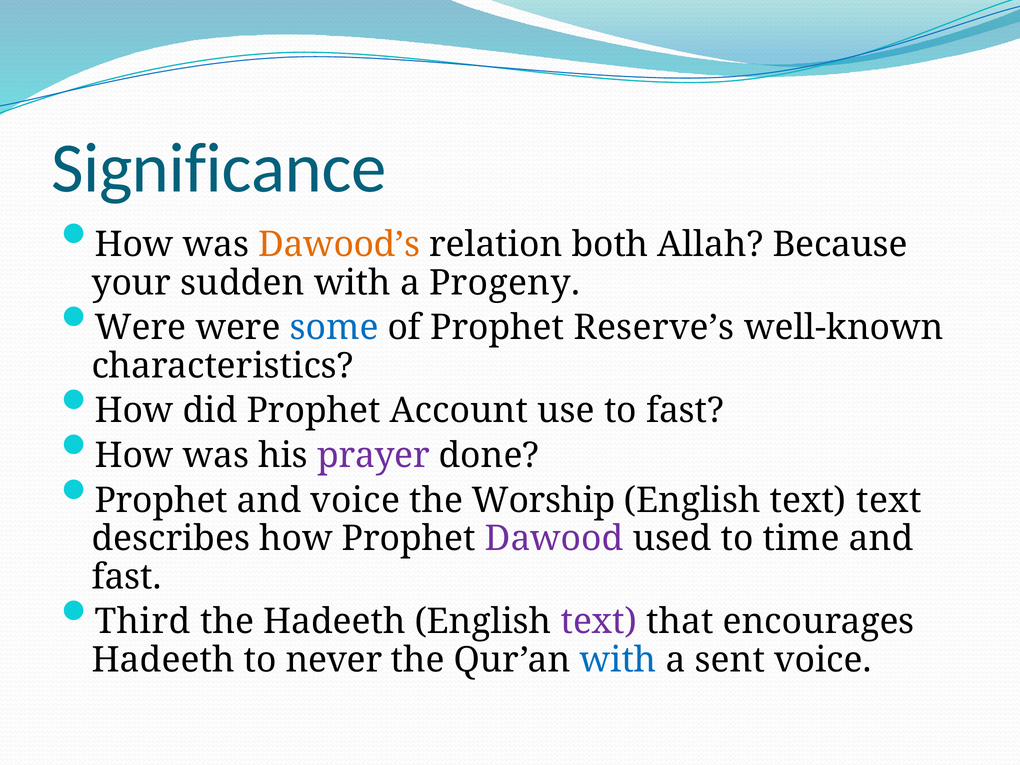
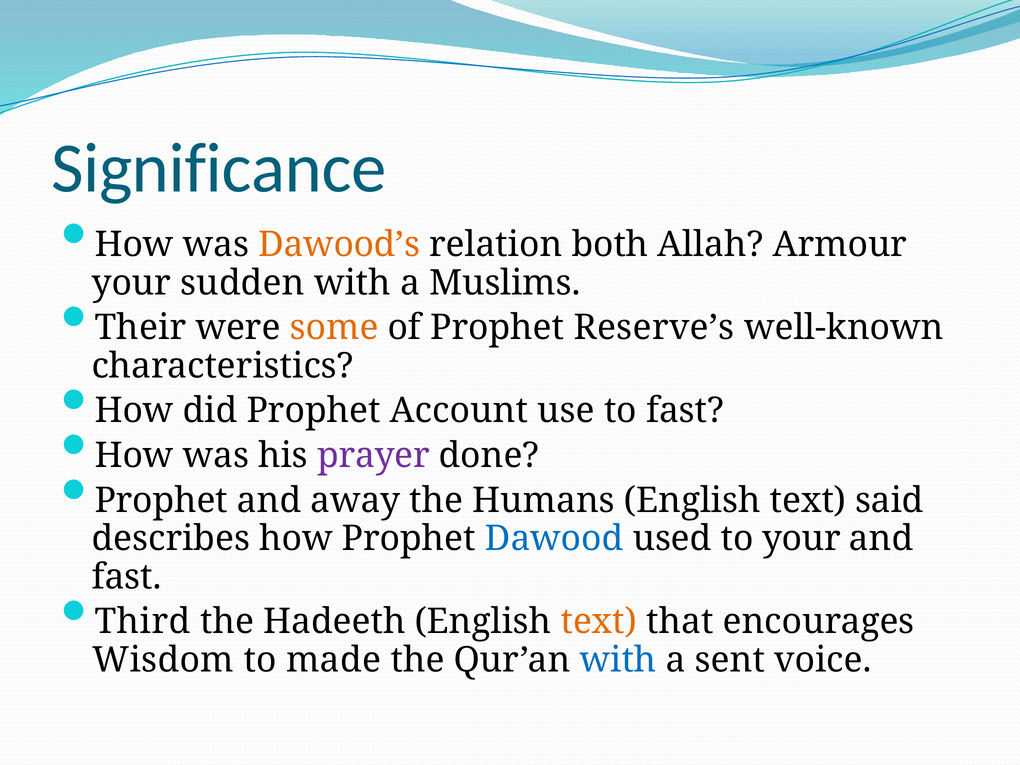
Because: Because -> Armour
Progeny: Progeny -> Muslims
Were at (140, 328): Were -> Their
some colour: blue -> orange
and voice: voice -> away
Worship: Worship -> Humans
text text: text -> said
Dawood colour: purple -> blue
to time: time -> your
text at (599, 622) colour: purple -> orange
Hadeeth at (163, 660): Hadeeth -> Wisdom
never: never -> made
